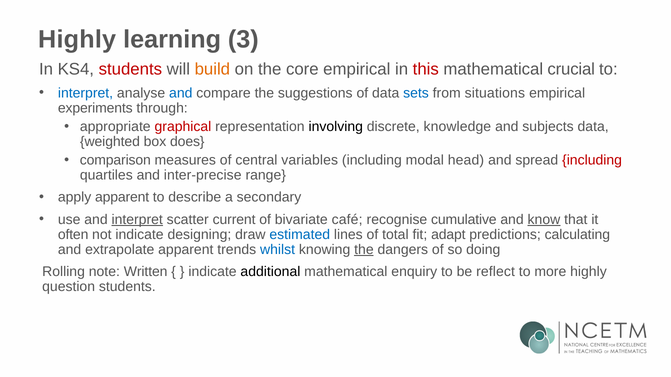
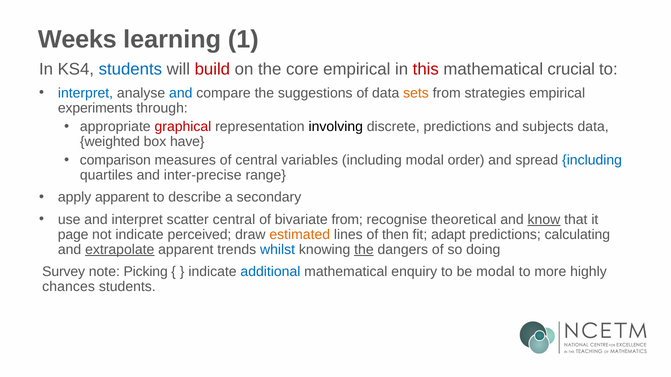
Highly at (77, 40): Highly -> Weeks
3: 3 -> 1
students at (130, 69) colour: red -> blue
build colour: orange -> red
sets colour: blue -> orange
situations: situations -> strategies
discrete knowledge: knowledge -> predictions
does: does -> have
head: head -> order
including at (592, 160) colour: red -> blue
interpret at (137, 220) underline: present -> none
scatter current: current -> central
bivariate café: café -> from
cumulative: cumulative -> theoretical
often: often -> page
designing: designing -> perceived
estimated colour: blue -> orange
total: total -> then
extrapolate underline: none -> present
Rolling: Rolling -> Survey
Written: Written -> Picking
additional colour: black -> blue
be reflect: reflect -> modal
question: question -> chances
